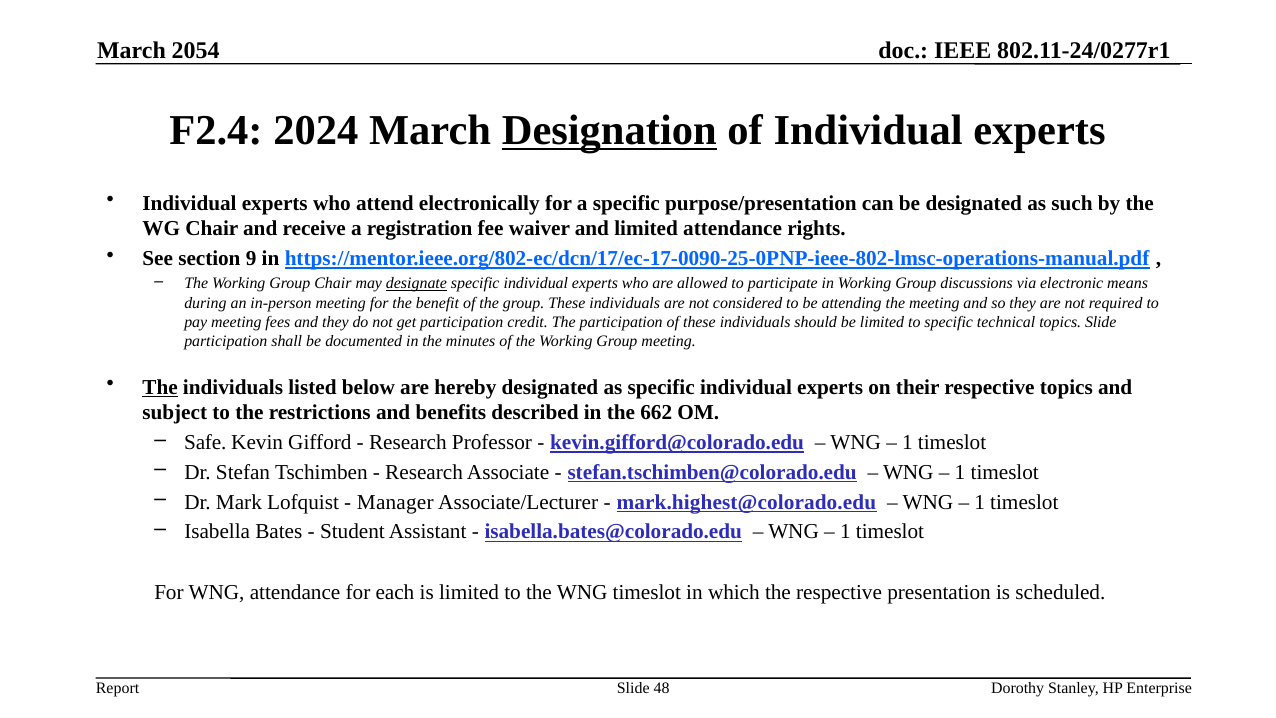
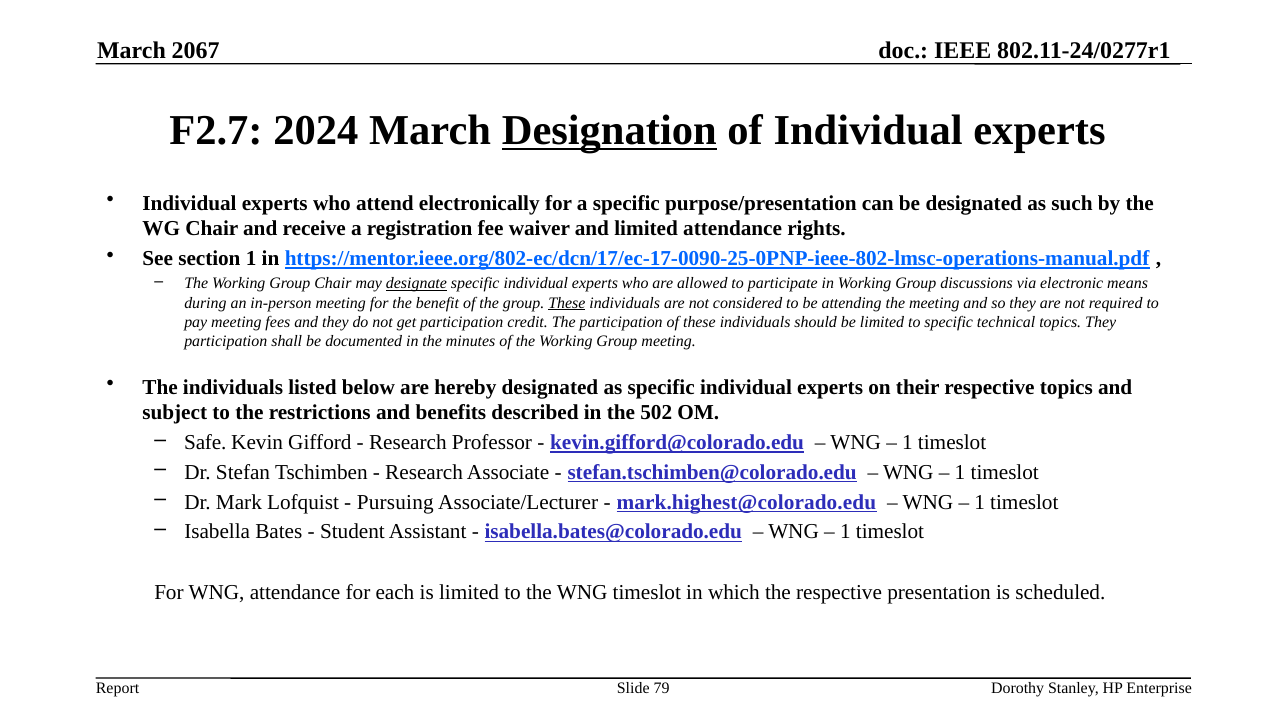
2054: 2054 -> 2067
F2.4: F2.4 -> F2.7
section 9: 9 -> 1
These at (567, 303) underline: none -> present
topics Slide: Slide -> They
The at (160, 387) underline: present -> none
662: 662 -> 502
Manager: Manager -> Pursuing
48: 48 -> 79
